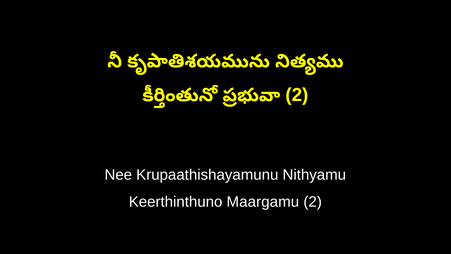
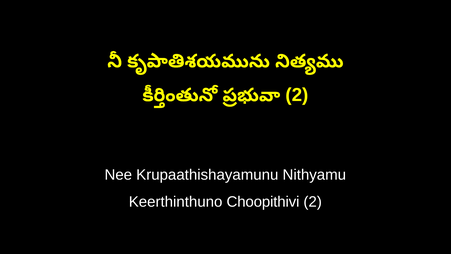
Maargamu: Maargamu -> Choopithivi
